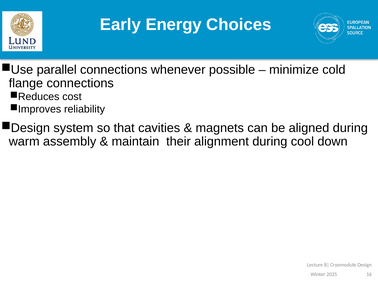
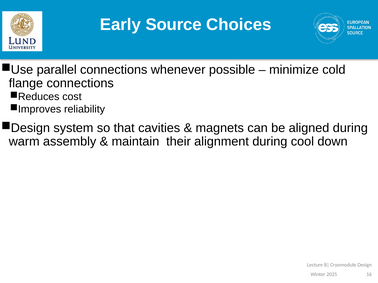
Energy: Energy -> Source
